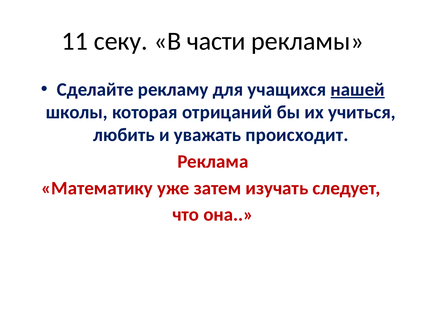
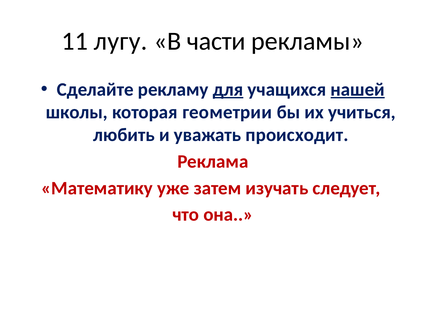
секу: секу -> лугу
для underline: none -> present
отрицаний: отрицаний -> геометрии
